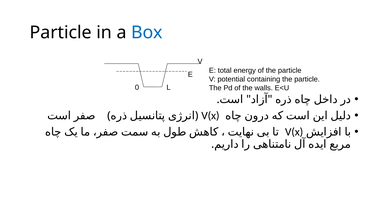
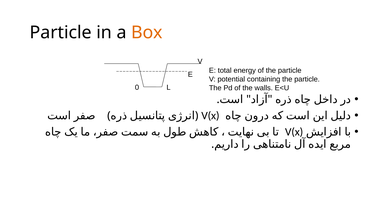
Box colour: blue -> orange
